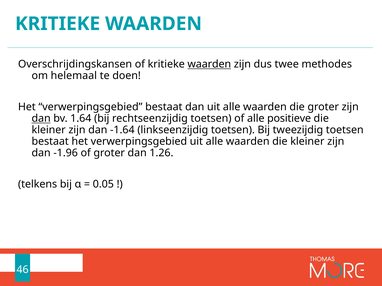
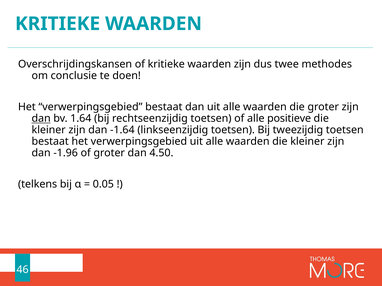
waarden at (209, 64) underline: present -> none
helemaal: helemaal -> conclusie
1.26: 1.26 -> 4.50
